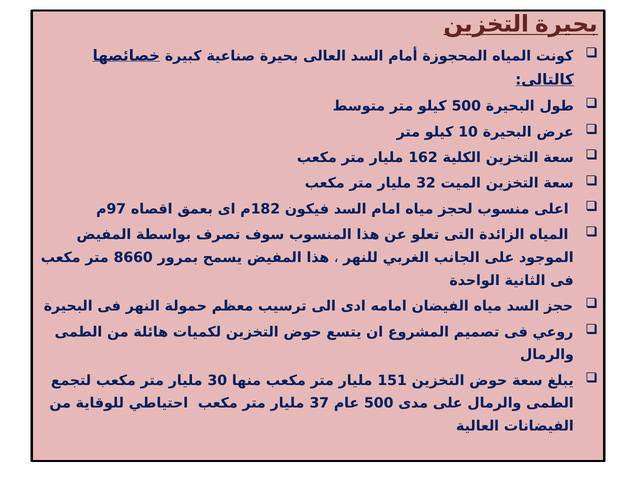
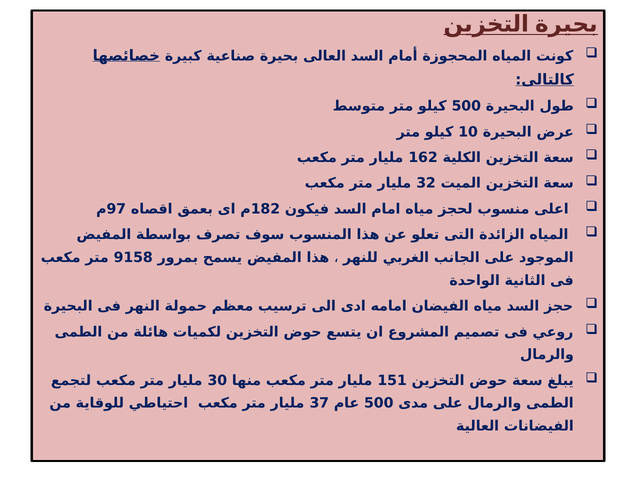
8660: 8660 -> 9158
